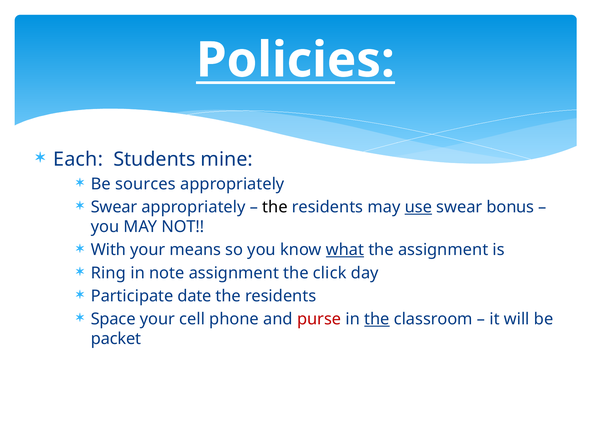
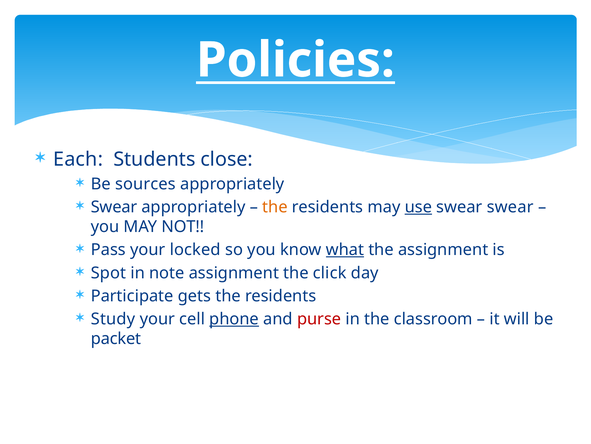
mine: mine -> close
the at (275, 207) colour: black -> orange
swear bonus: bonus -> swear
With: With -> Pass
means: means -> locked
Ring: Ring -> Spot
date: date -> gets
Space: Space -> Study
phone underline: none -> present
the at (377, 319) underline: present -> none
